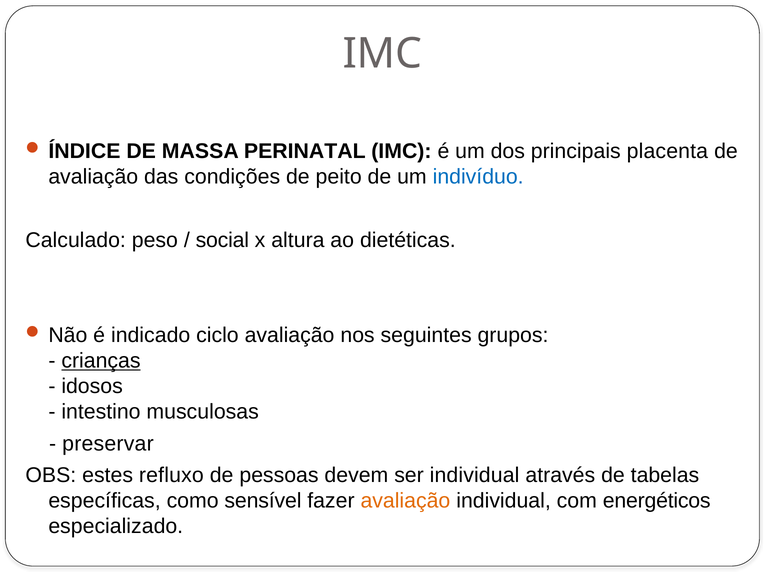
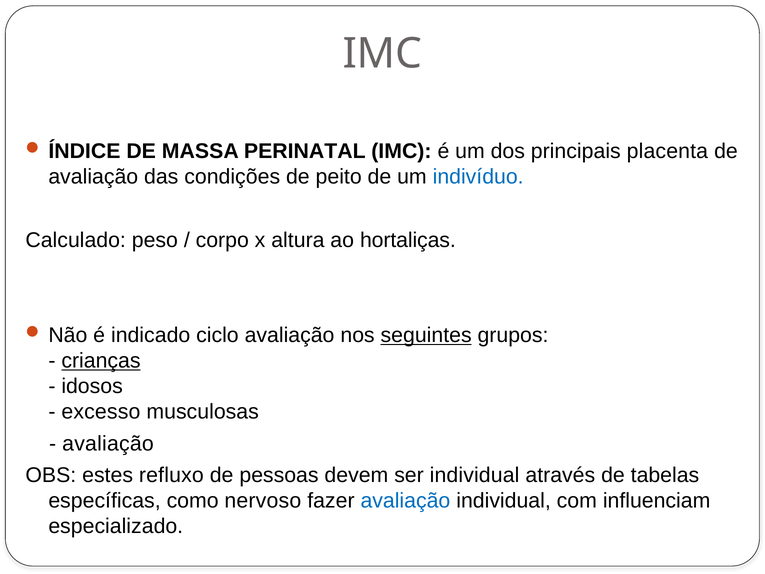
social: social -> corpo
dietéticas: dietéticas -> hortaliças
seguintes underline: none -> present
intestino: intestino -> excesso
preservar at (108, 443): preservar -> avaliação
sensível: sensível -> nervoso
avaliação at (405, 501) colour: orange -> blue
energéticos: energéticos -> influenciam
